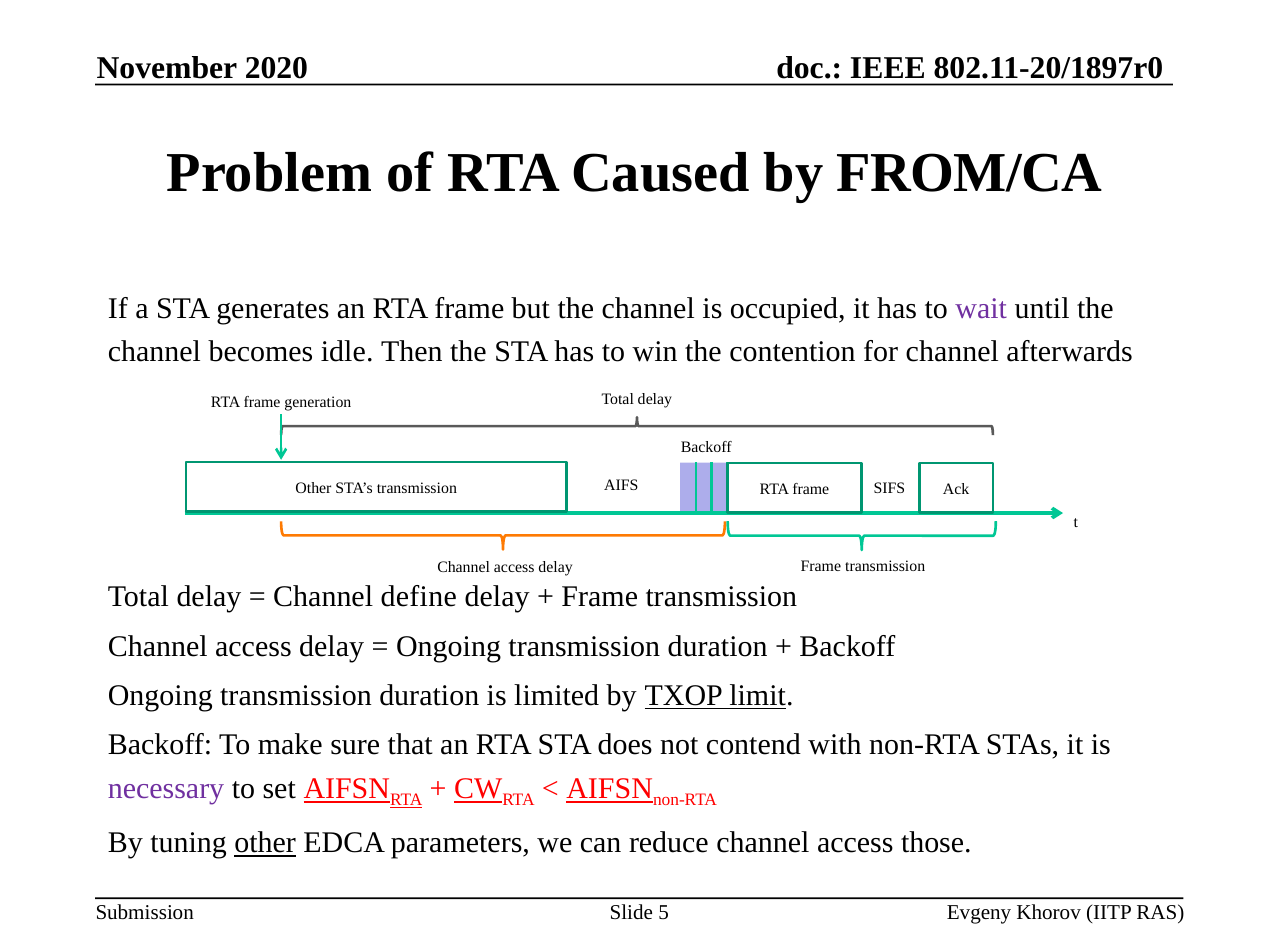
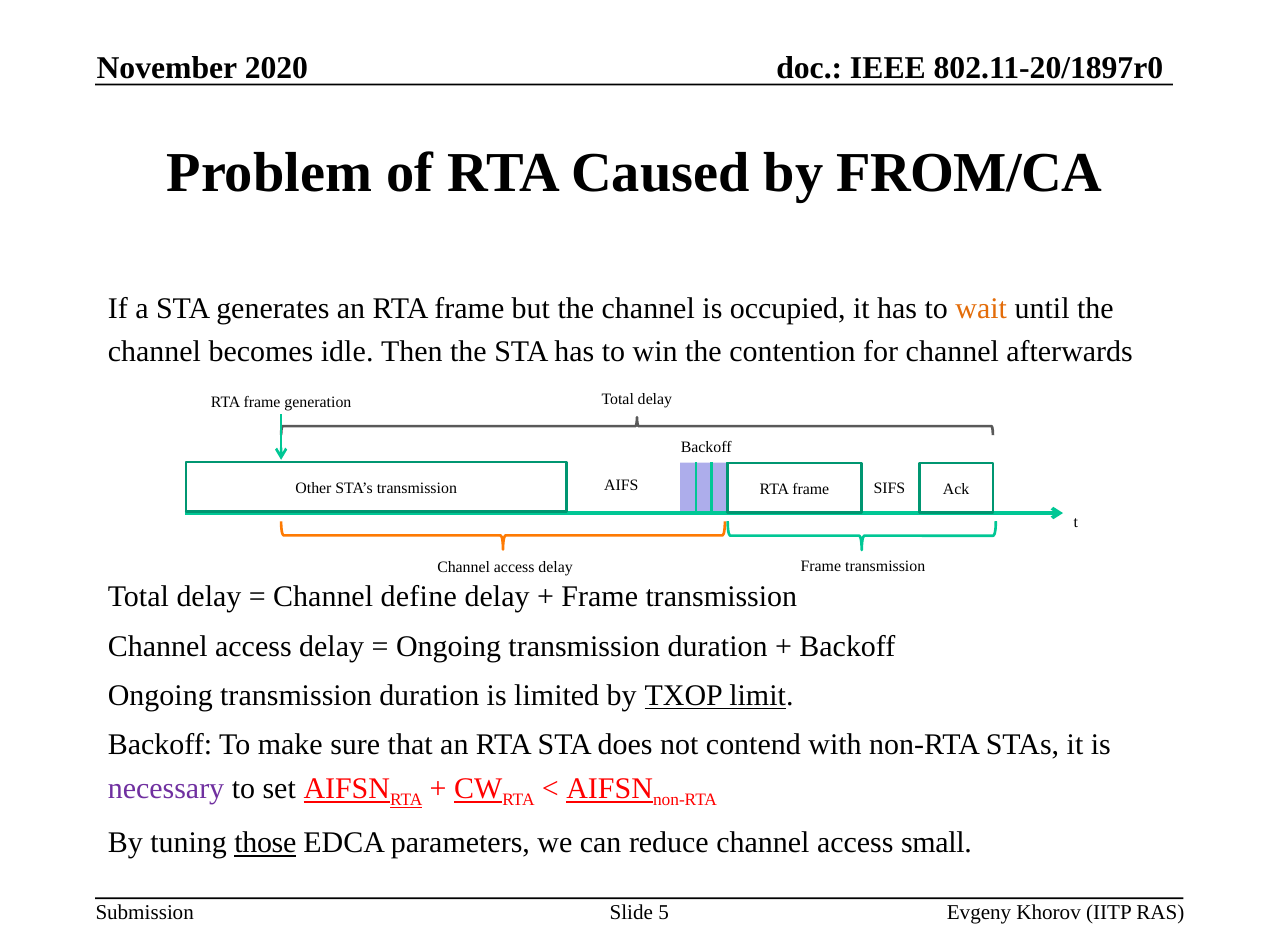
wait colour: purple -> orange
tuning other: other -> those
those: those -> small
